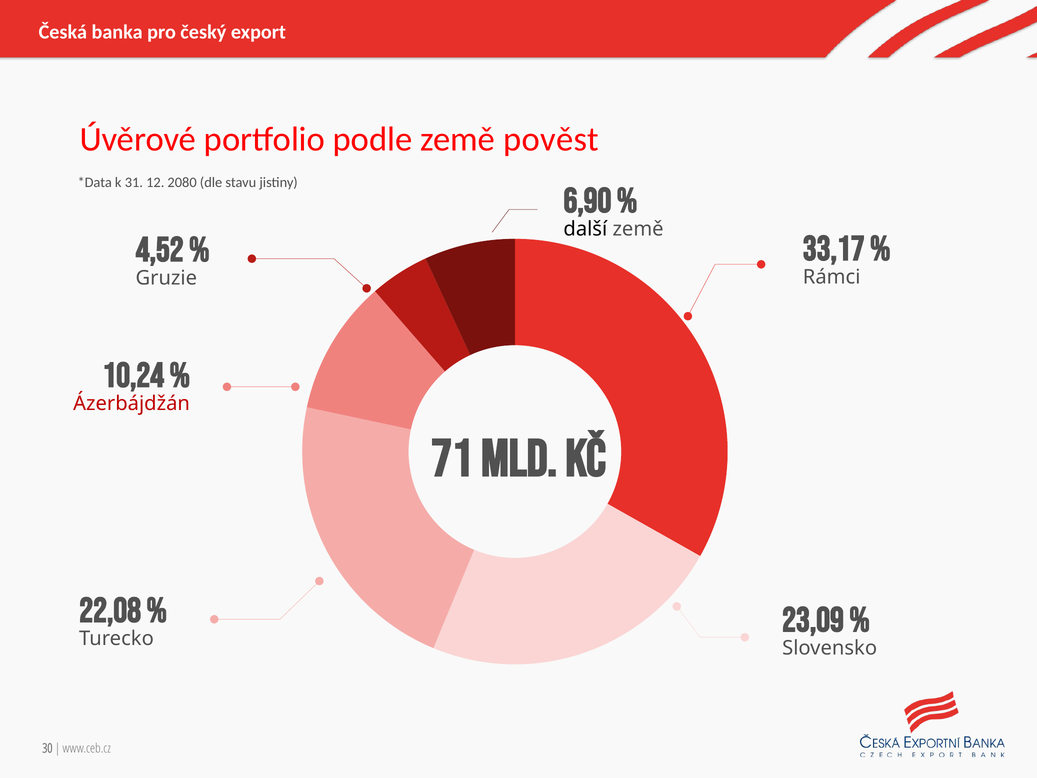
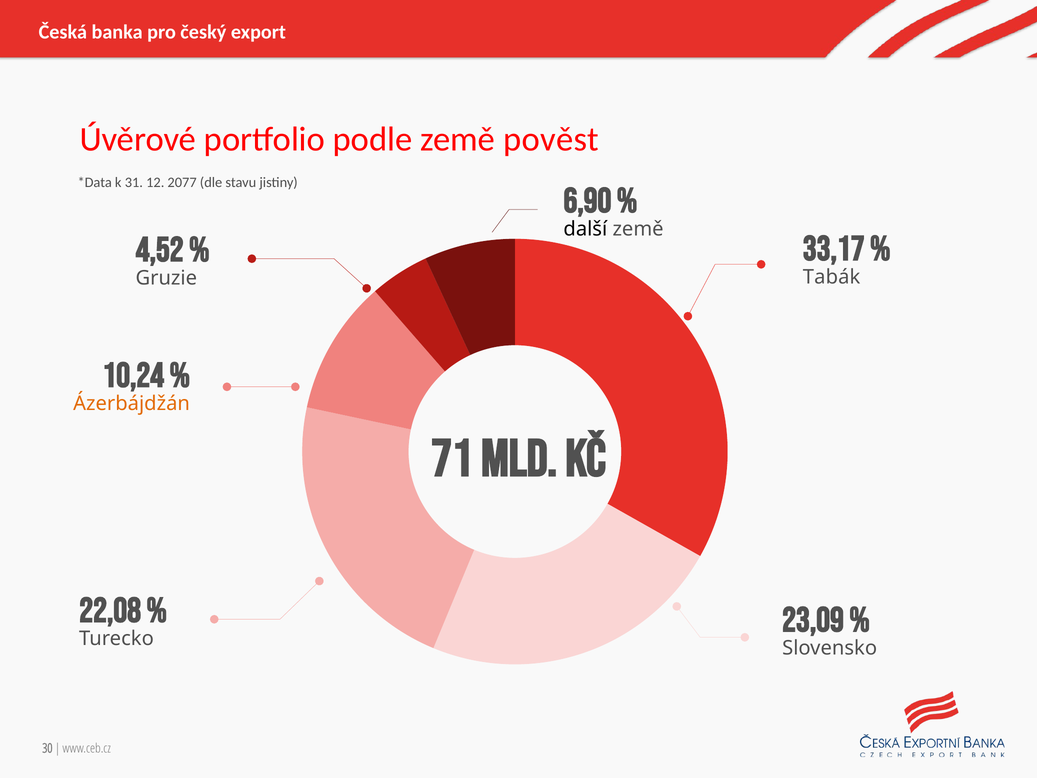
2080: 2080 -> 2077
Rámci: Rámci -> Tabák
Ázerbájdžán colour: red -> orange
